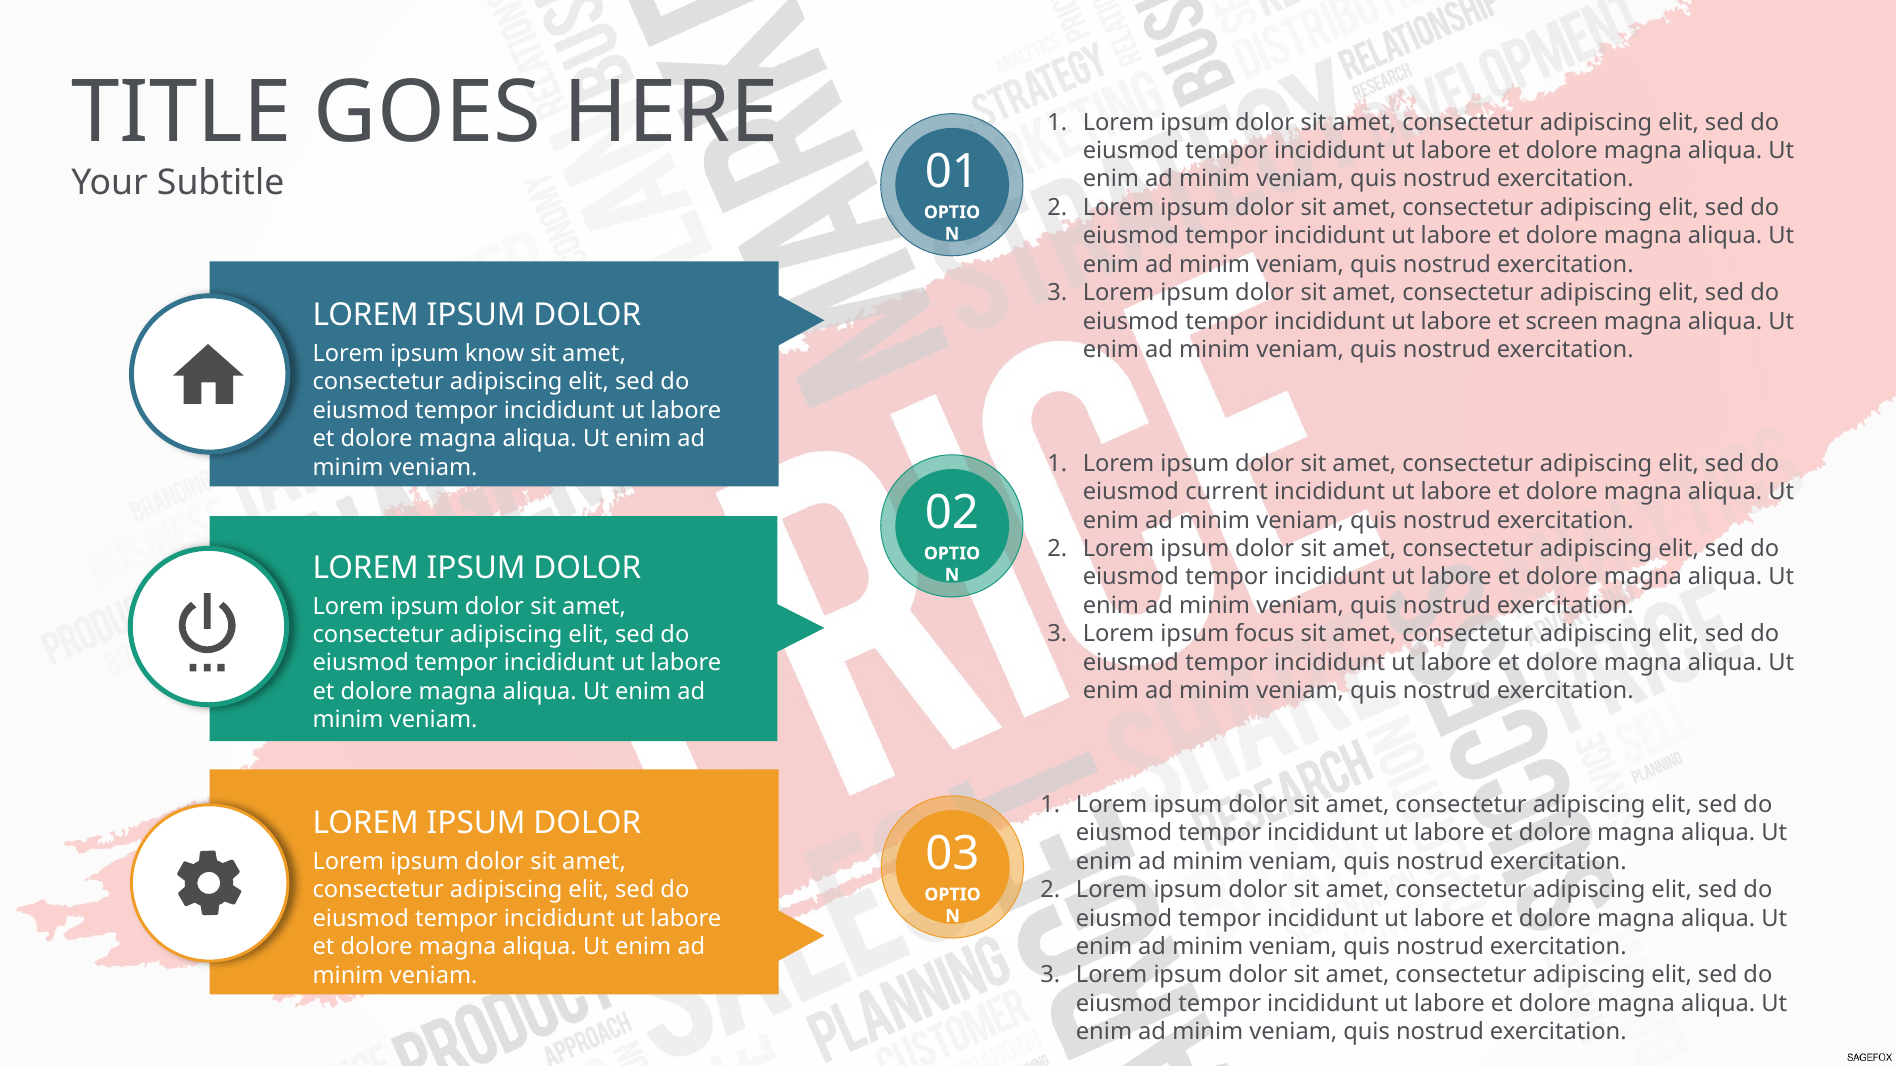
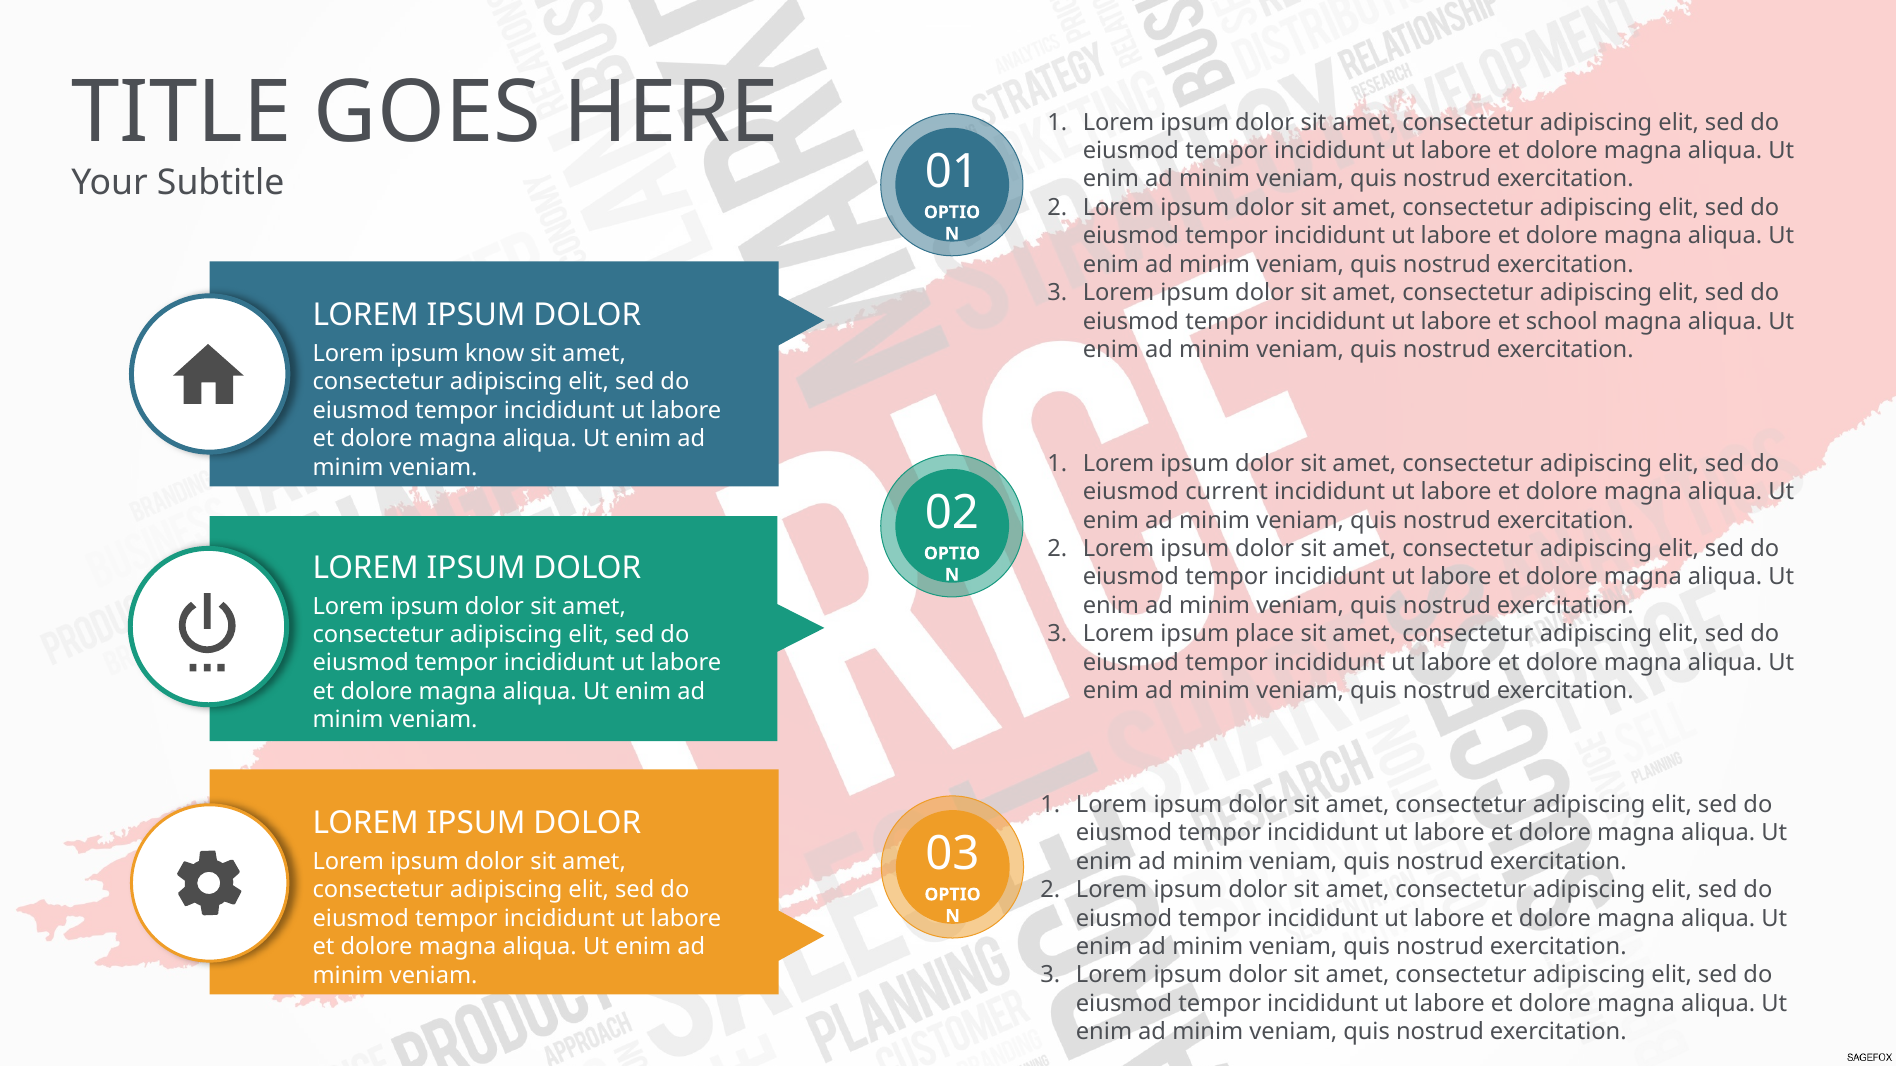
screen: screen -> school
focus: focus -> place
